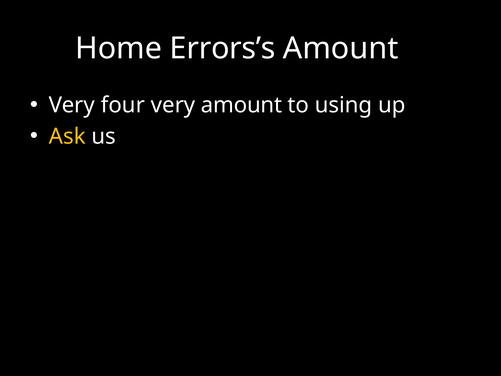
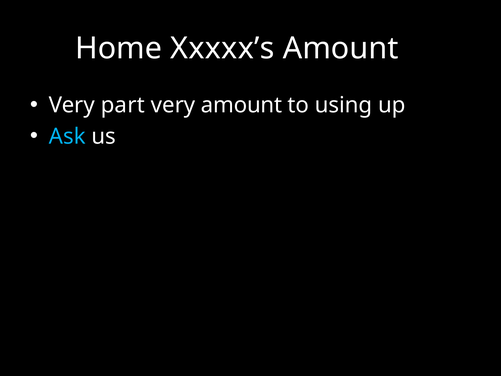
Errors’s: Errors’s -> Xxxxx’s
four: four -> part
Ask colour: yellow -> light blue
